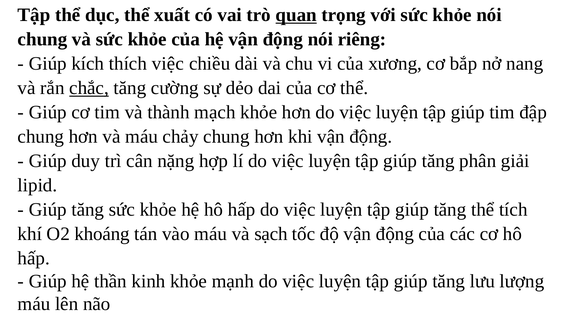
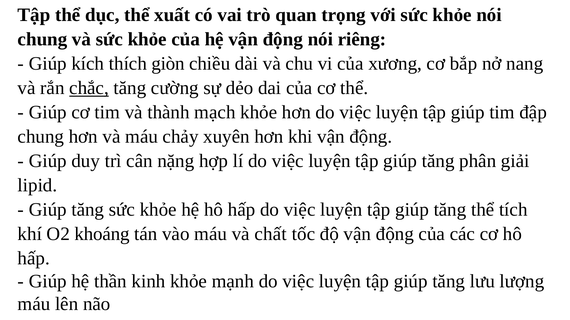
quan underline: present -> none
thích việc: việc -> giòn
chảy chung: chung -> xuyên
sạch: sạch -> chất
